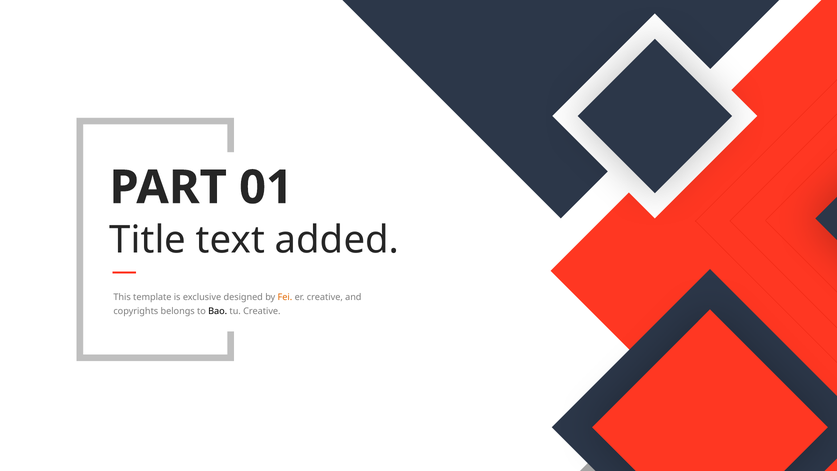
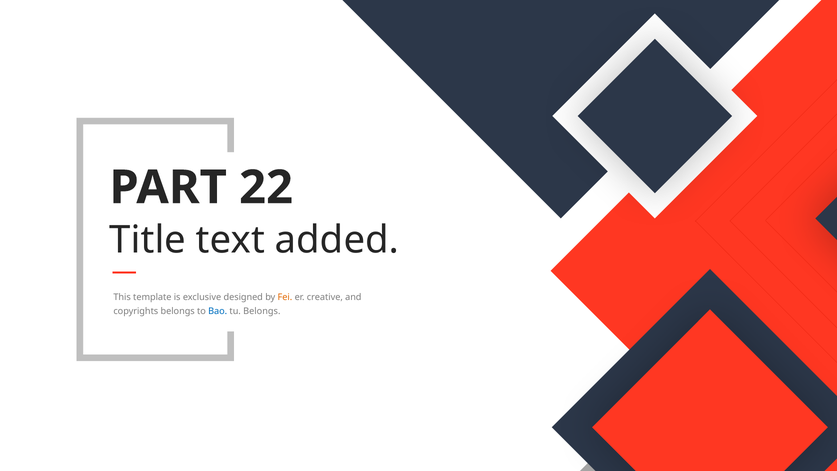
01: 01 -> 22
Bao colour: black -> blue
tu Creative: Creative -> Belongs
